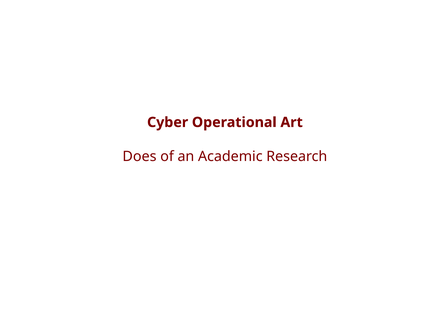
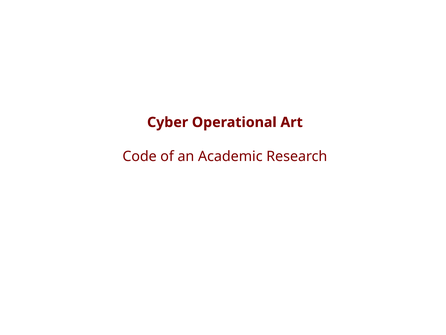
Does: Does -> Code
